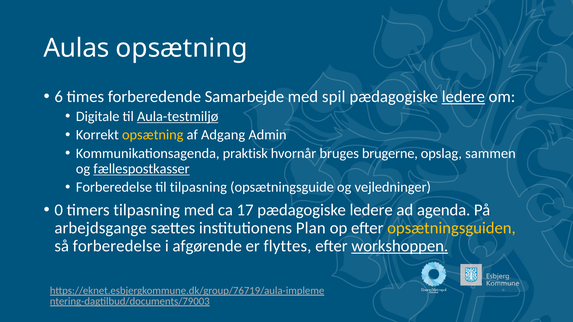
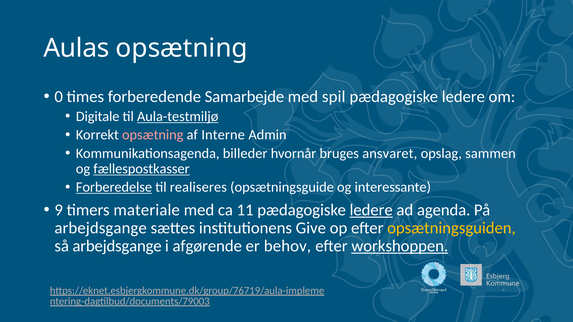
6: 6 -> 0
ledere at (463, 97) underline: present -> none
opsætning at (153, 135) colour: yellow -> pink
Adgang: Adgang -> Interne
praktisk: praktisk -> billeder
brugerne: brugerne -> ansvaret
Forberedelse at (114, 187) underline: none -> present
til tilpasning: tilpasning -> realiseres
vejledninger: vejledninger -> interessante
0: 0 -> 9
timers tilpasning: tilpasning -> materiale
17: 17 -> 11
ledere at (371, 210) underline: none -> present
Plan: Plan -> Give
så forberedelse: forberedelse -> arbejdsgange
flyttes: flyttes -> behov
